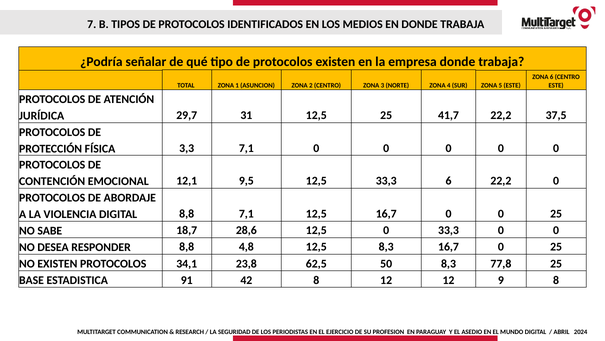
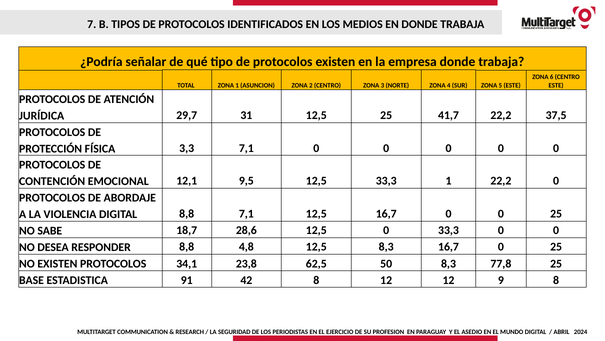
33,3 6: 6 -> 1
